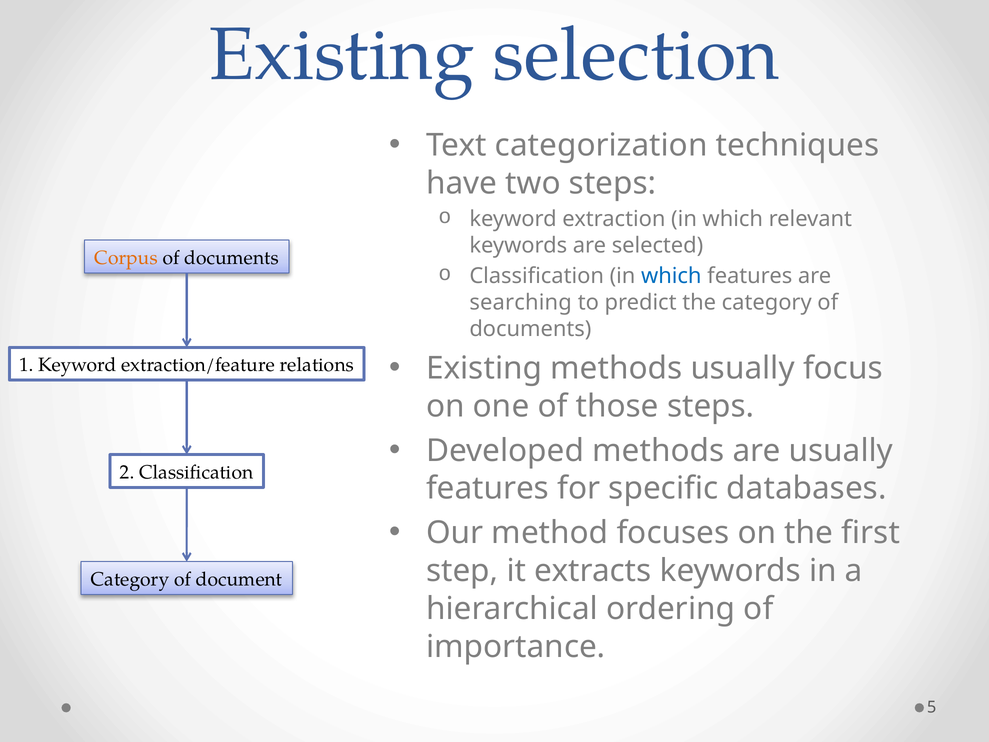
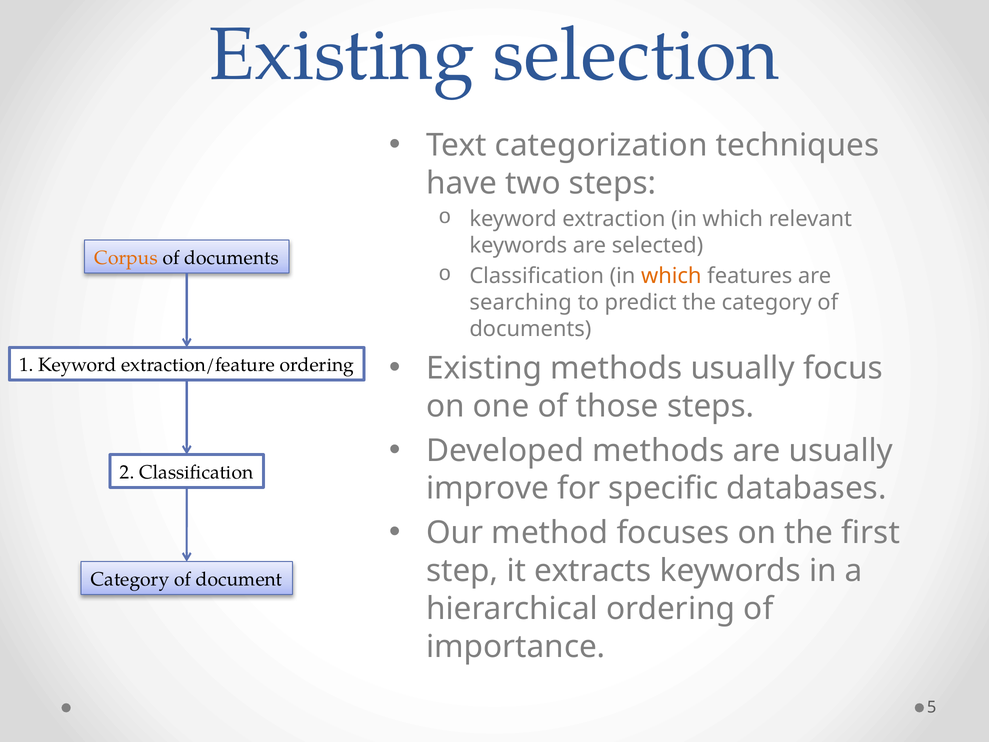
which at (671, 276) colour: blue -> orange
extraction/feature relations: relations -> ordering
features at (488, 488): features -> improve
